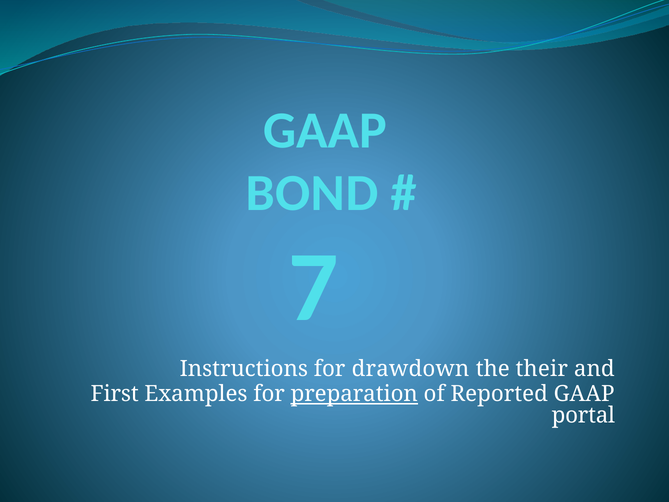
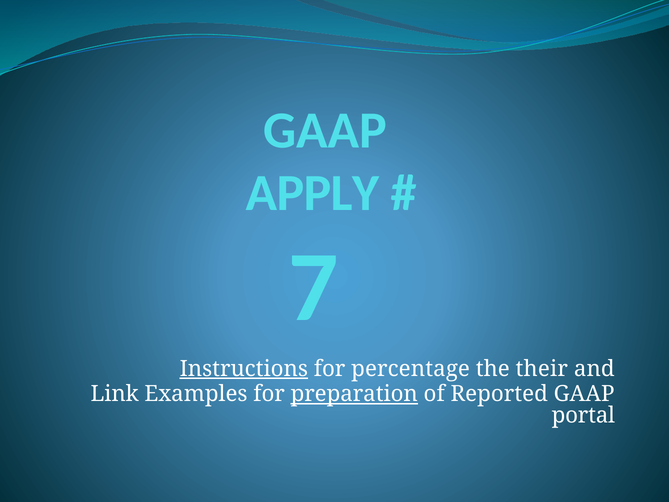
BOND: BOND -> APPLY
Instructions underline: none -> present
drawdown: drawdown -> percentage
First: First -> Link
